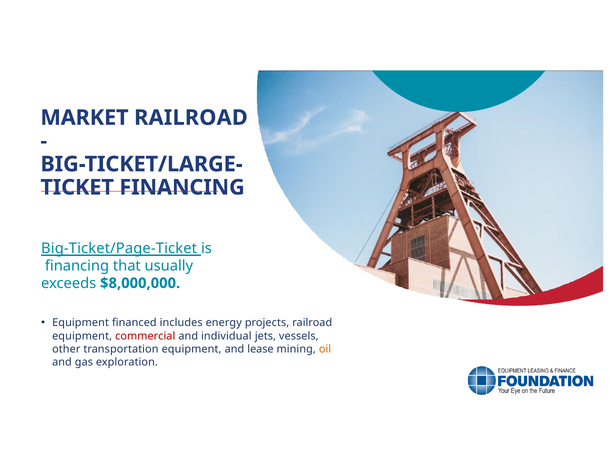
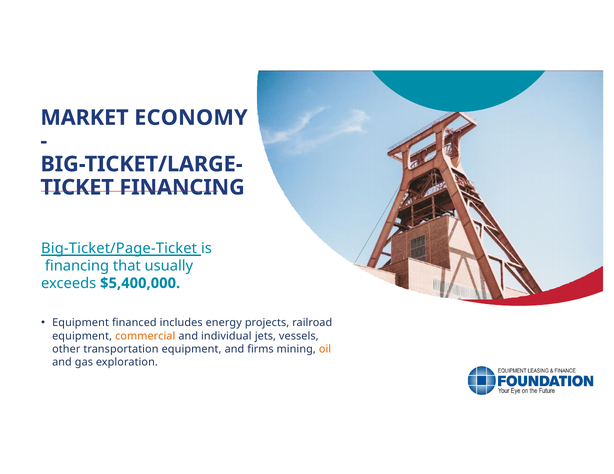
MARKET RAILROAD: RAILROAD -> ECONOMY
$8,000,000: $8,000,000 -> $5,400,000
commercial colour: red -> orange
lease: lease -> firms
